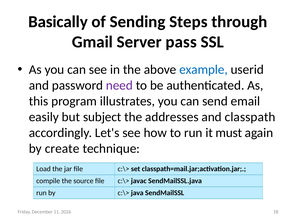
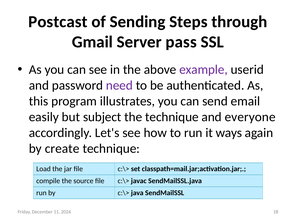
Basically: Basically -> Postcast
example colour: blue -> purple
the addresses: addresses -> technique
classpath: classpath -> everyone
must: must -> ways
